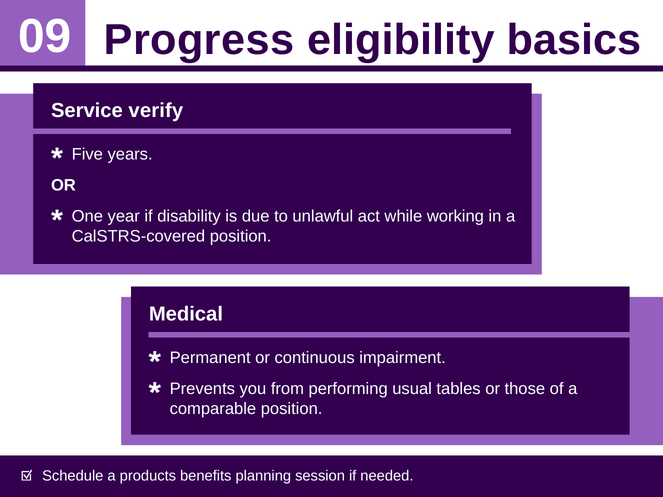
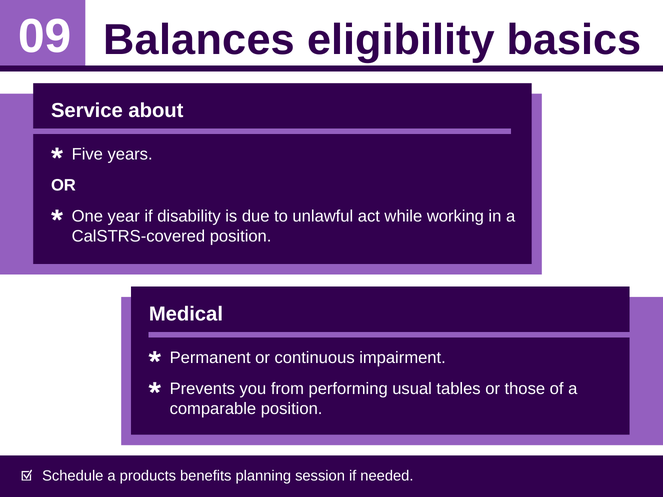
Progress: Progress -> Balances
verify: verify -> about
